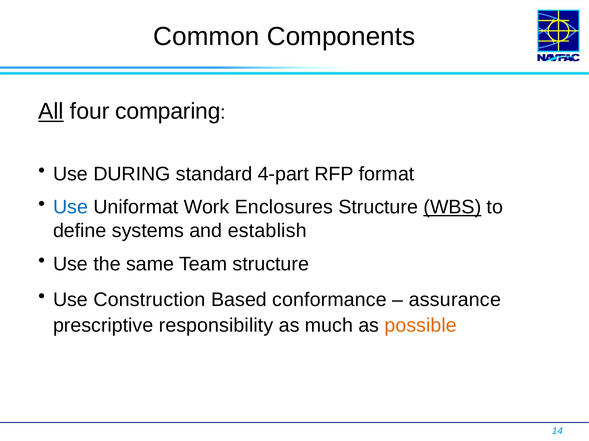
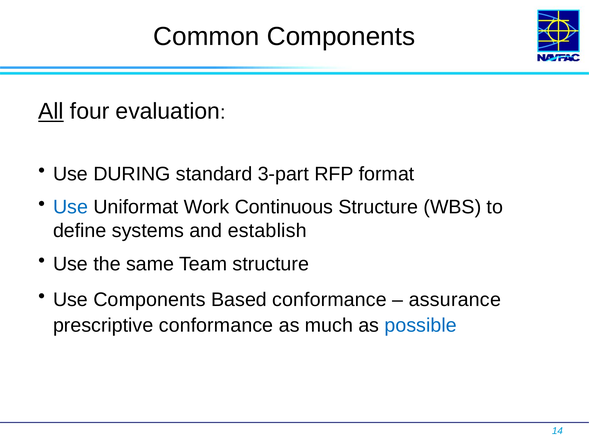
comparing: comparing -> evaluation
4-part: 4-part -> 3-part
Enclosures: Enclosures -> Continuous
WBS underline: present -> none
Use Construction: Construction -> Components
prescriptive responsibility: responsibility -> conformance
possible colour: orange -> blue
